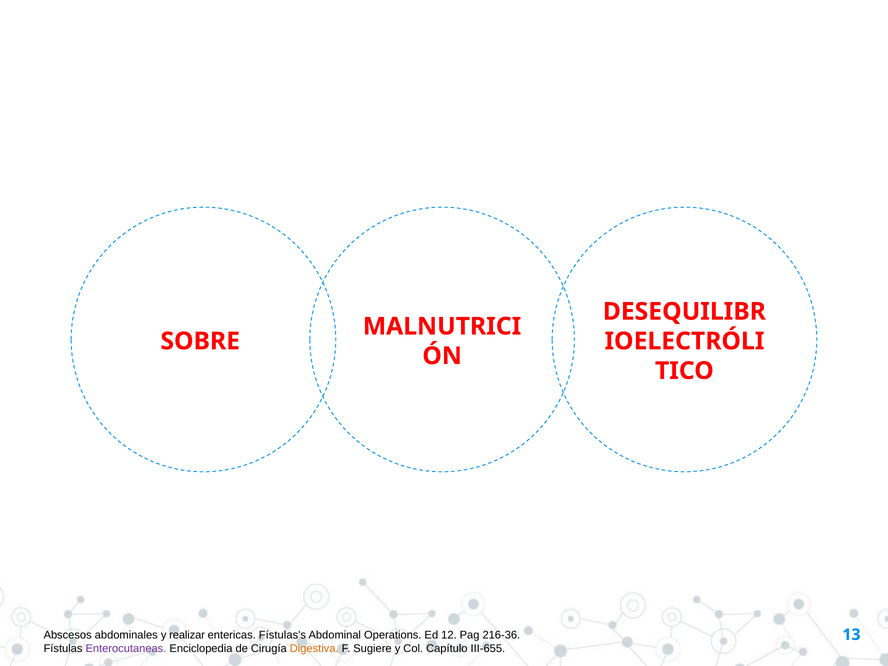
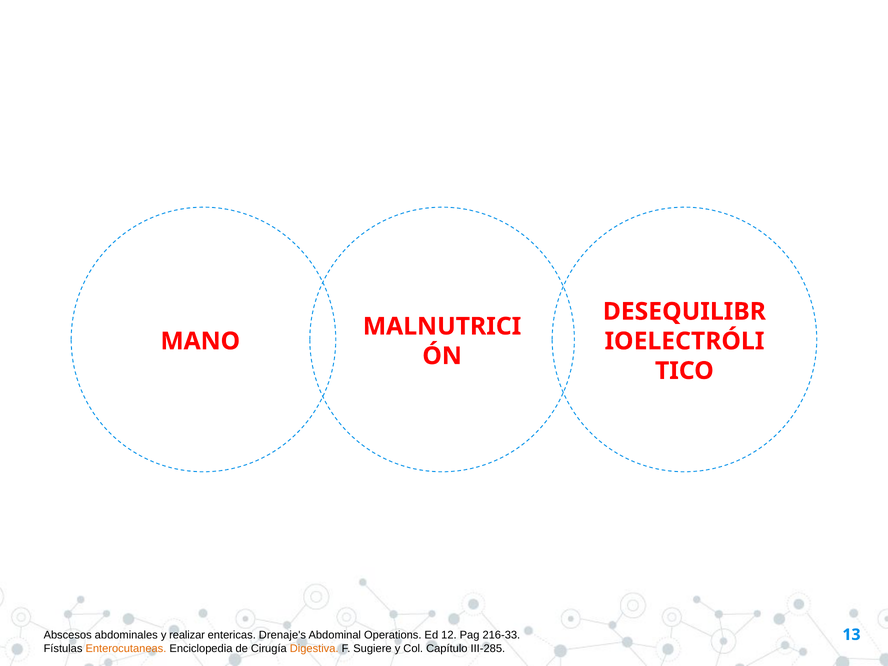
SOBRE: SOBRE -> MANO
Fístulas's: Fístulas's -> Drenaje's
216-36: 216-36 -> 216-33
Enterocutaneas colour: purple -> orange
III-655: III-655 -> III-285
